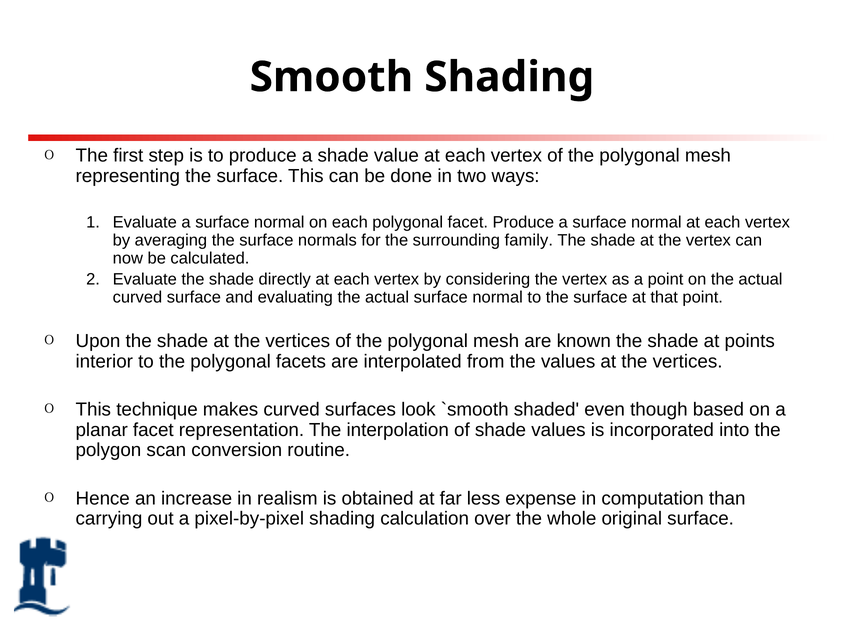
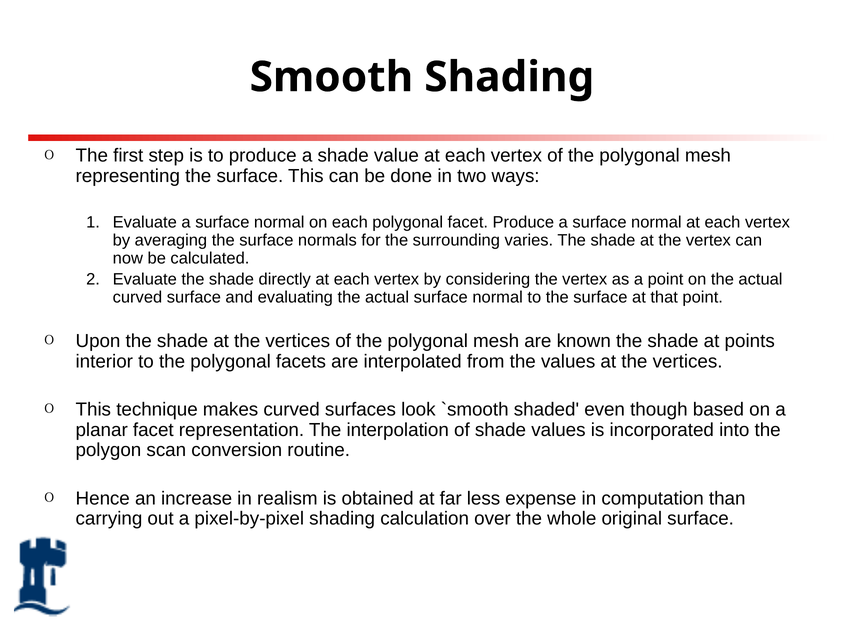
family: family -> varies
